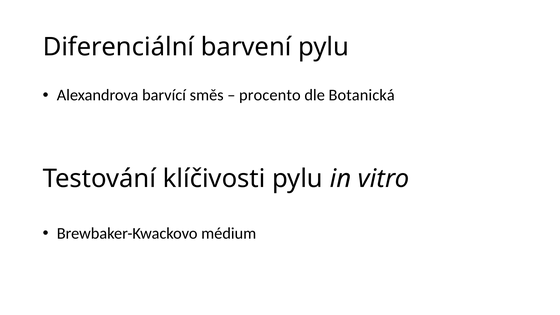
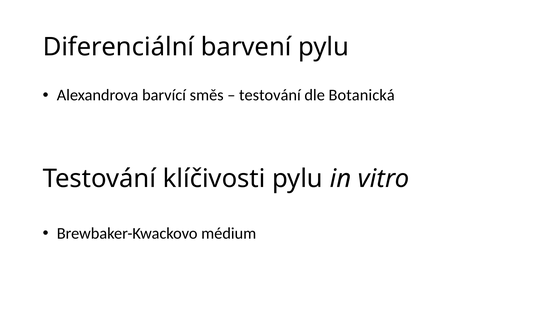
procento at (270, 95): procento -> testování
